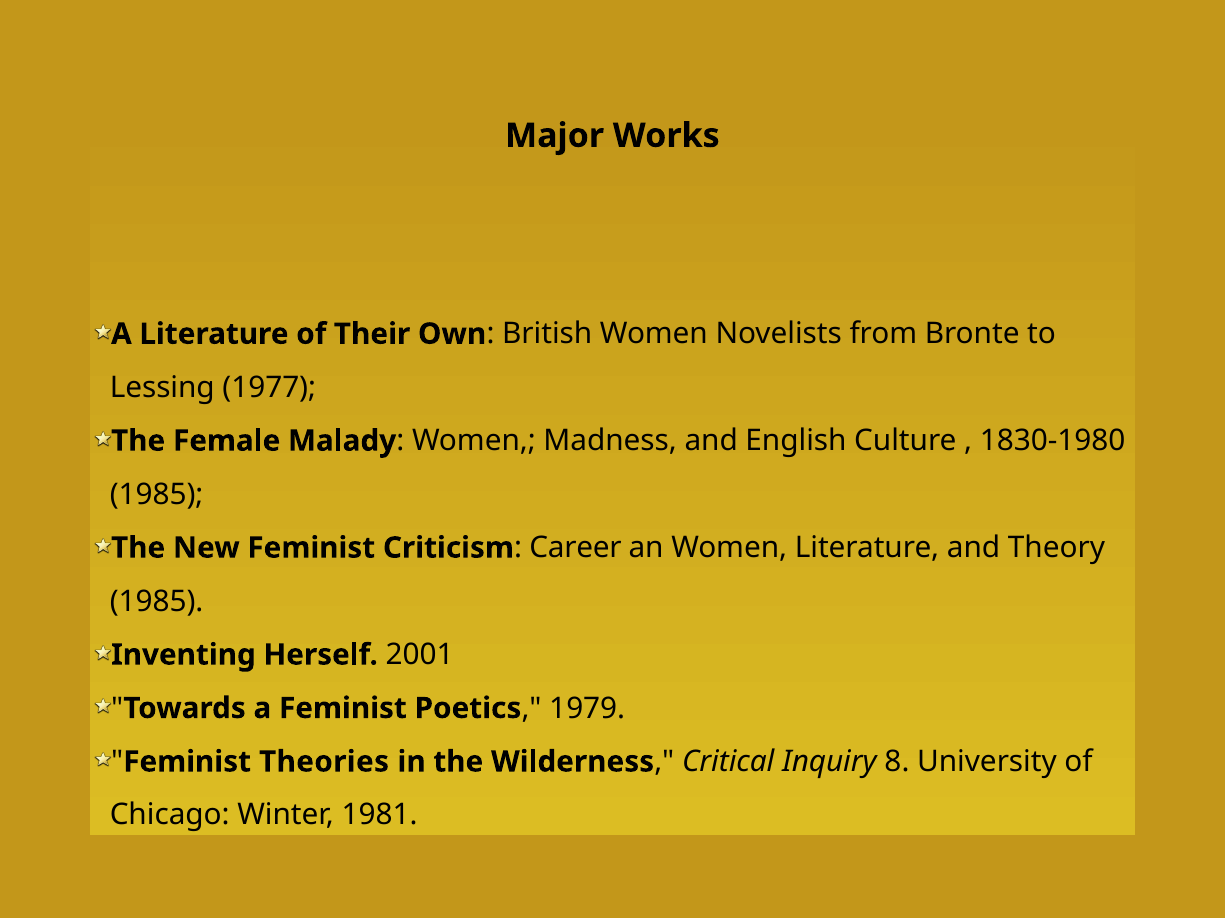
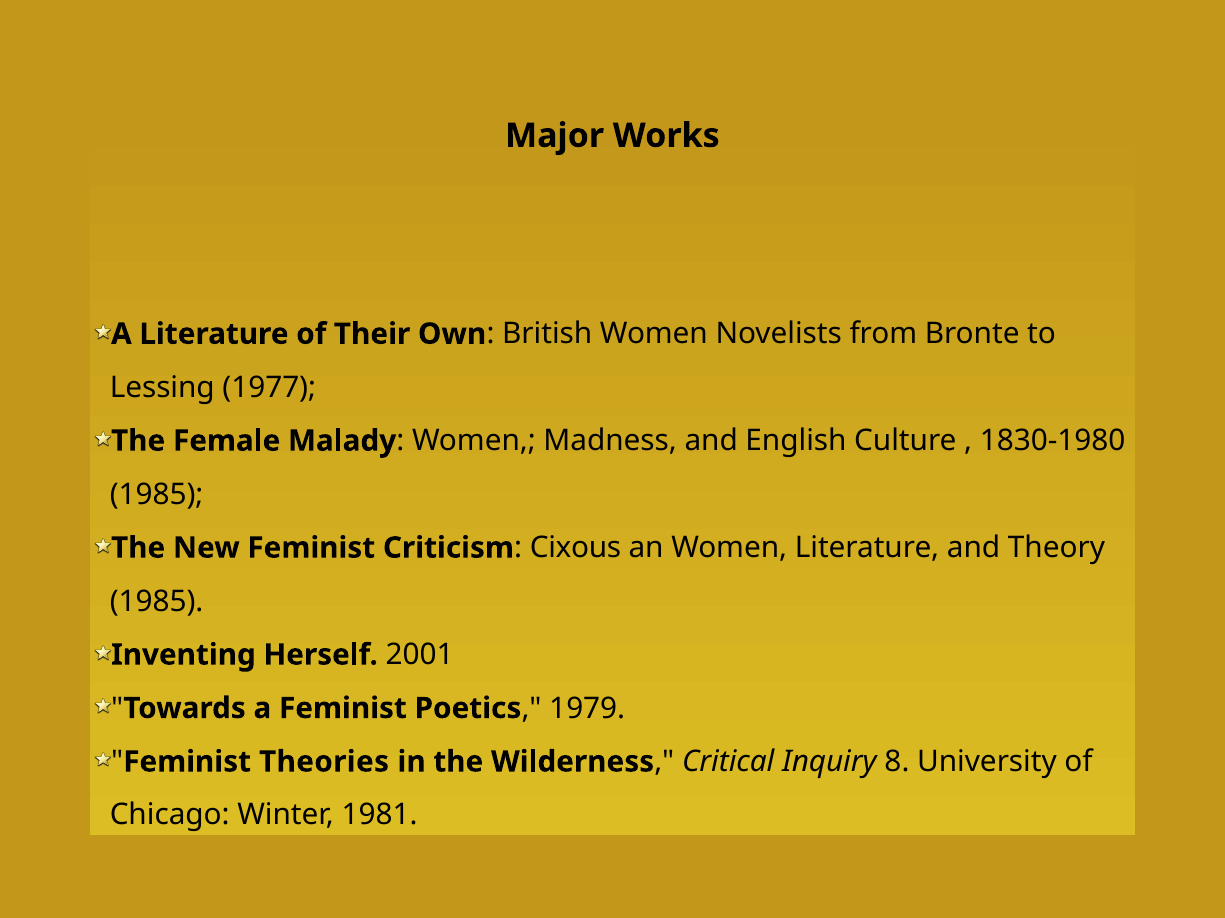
Career: Career -> Cixous
